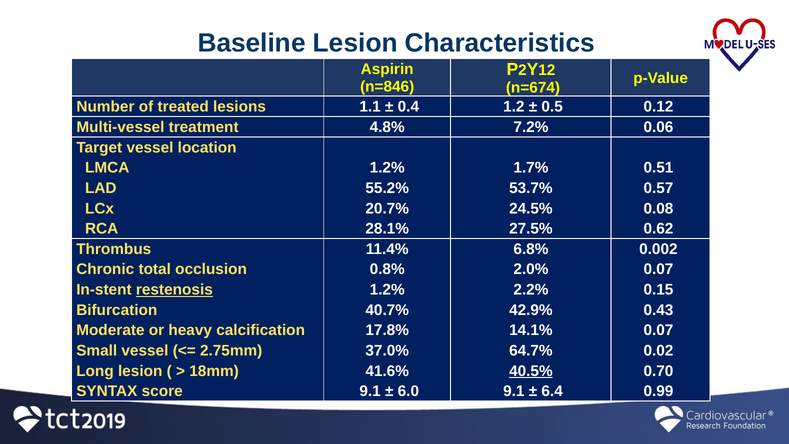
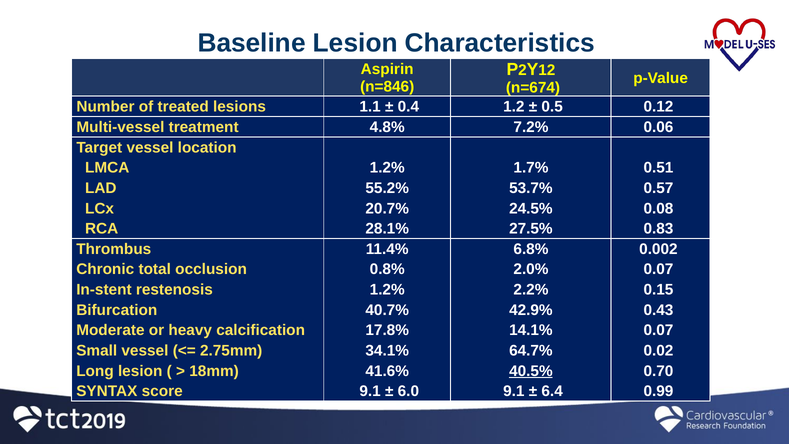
0.62: 0.62 -> 0.83
restenosis underline: present -> none
37.0%: 37.0% -> 34.1%
